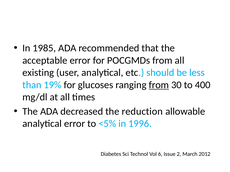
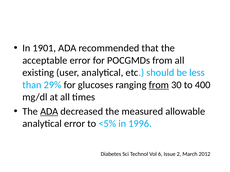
1985: 1985 -> 1901
19%: 19% -> 29%
ADA at (49, 112) underline: none -> present
reduction: reduction -> measured
